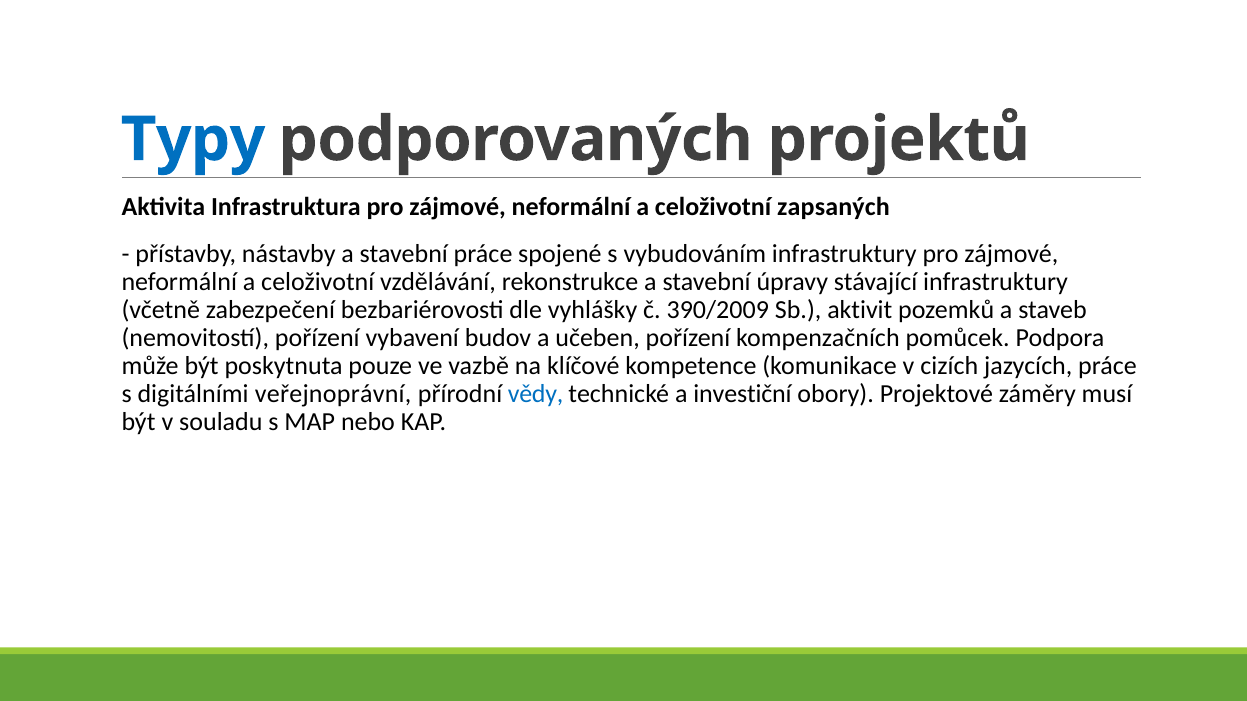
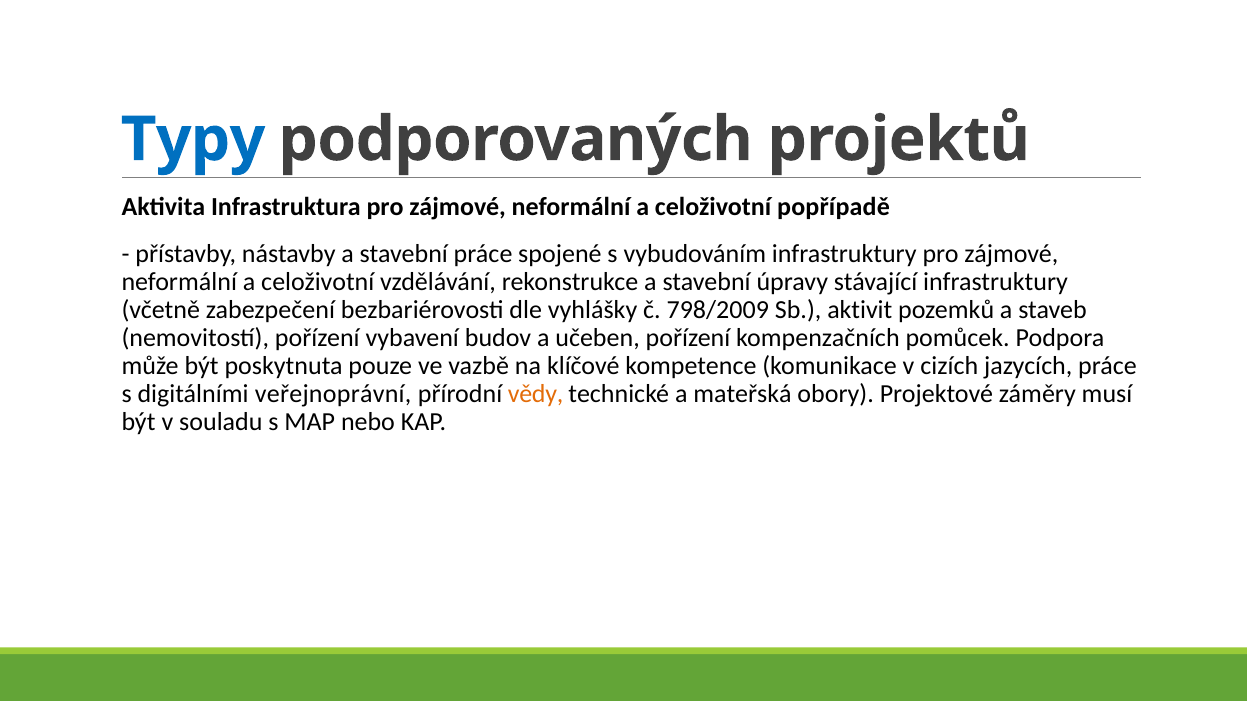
zapsaných: zapsaných -> popřípadě
390/2009: 390/2009 -> 798/2009
vědy colour: blue -> orange
investiční: investiční -> mateřská
